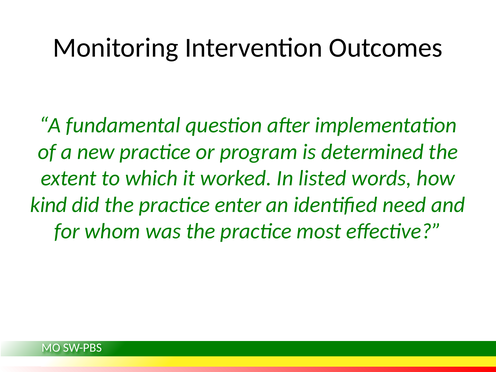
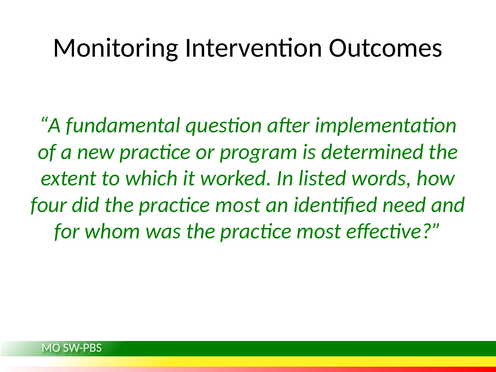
kind: kind -> four
did the practice enter: enter -> most
